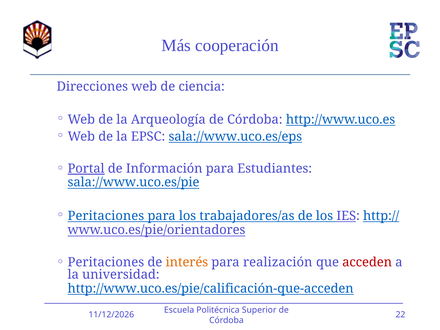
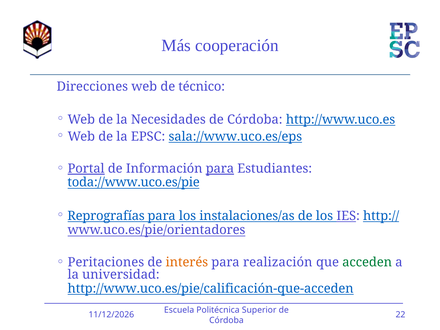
ciencia: ciencia -> técnico
Arqueología: Arqueología -> Necesidades
para at (220, 169) underline: none -> present
sala://www.uco.es/pie: sala://www.uco.es/pie -> toda://www.uco.es/pie
Peritaciones at (106, 216): Peritaciones -> Reprografías
trabajadores/as: trabajadores/as -> instalaciones/as
acceden colour: red -> green
